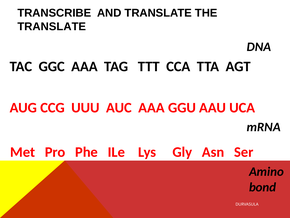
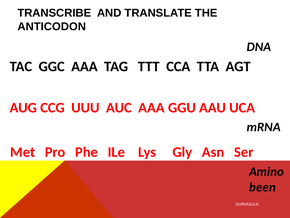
TRANSLATE at (52, 27): TRANSLATE -> ANTICODON
bond: bond -> been
